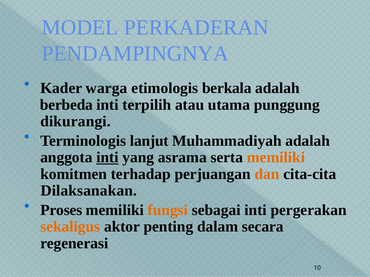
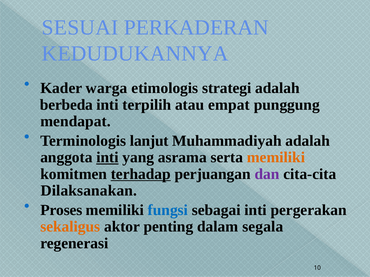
MODEL: MODEL -> SESUAI
PENDAMPINGNYA: PENDAMPINGNYA -> KEDUDUKANNYA
berkala: berkala -> strategi
utama: utama -> empat
dikurangi: dikurangi -> mendapat
terhadap underline: none -> present
dan colour: orange -> purple
fungsi colour: orange -> blue
secara: secara -> segala
